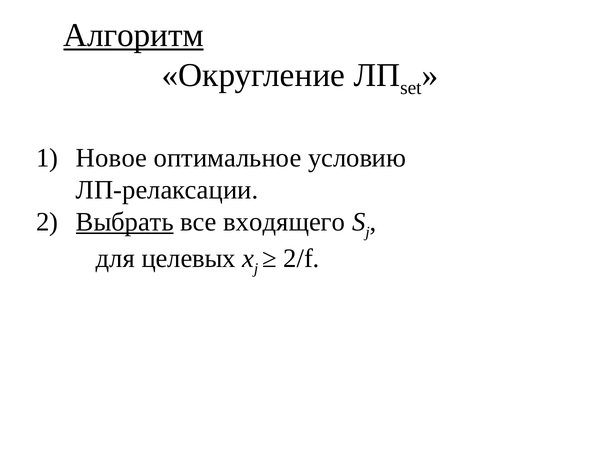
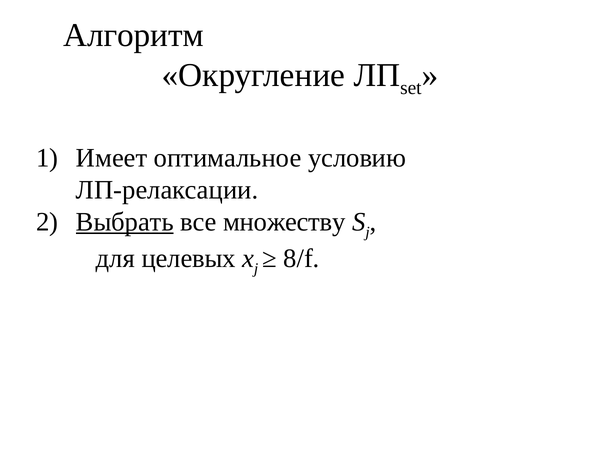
Алгоритм underline: present -> none
Новое: Новое -> Имеет
входящего: входящего -> множеству
2/f: 2/f -> 8/f
